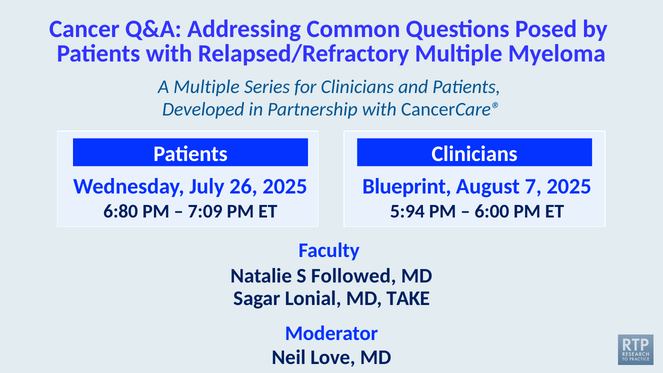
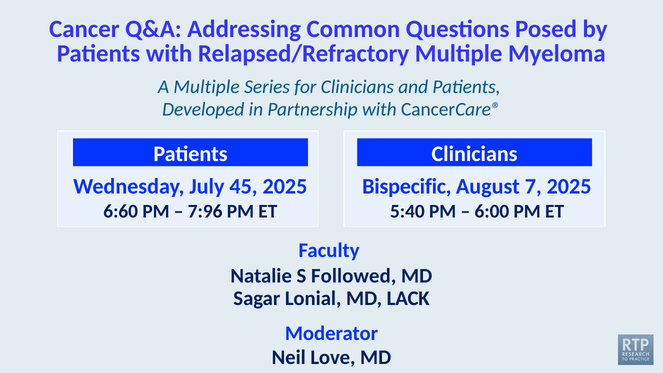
Blueprint: Blueprint -> Bispecific
26: 26 -> 45
5:94: 5:94 -> 5:40
6:80: 6:80 -> 6:60
7:09: 7:09 -> 7:96
TAKE: TAKE -> LACK
